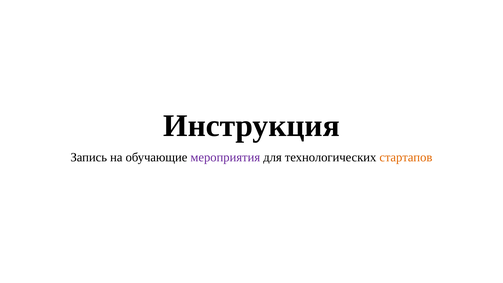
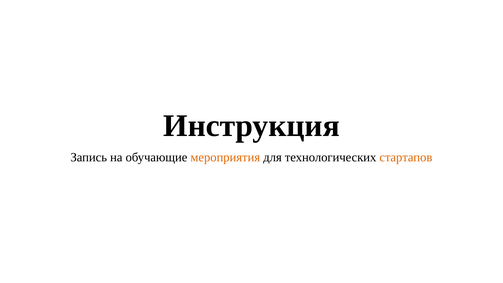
мероприятия colour: purple -> orange
